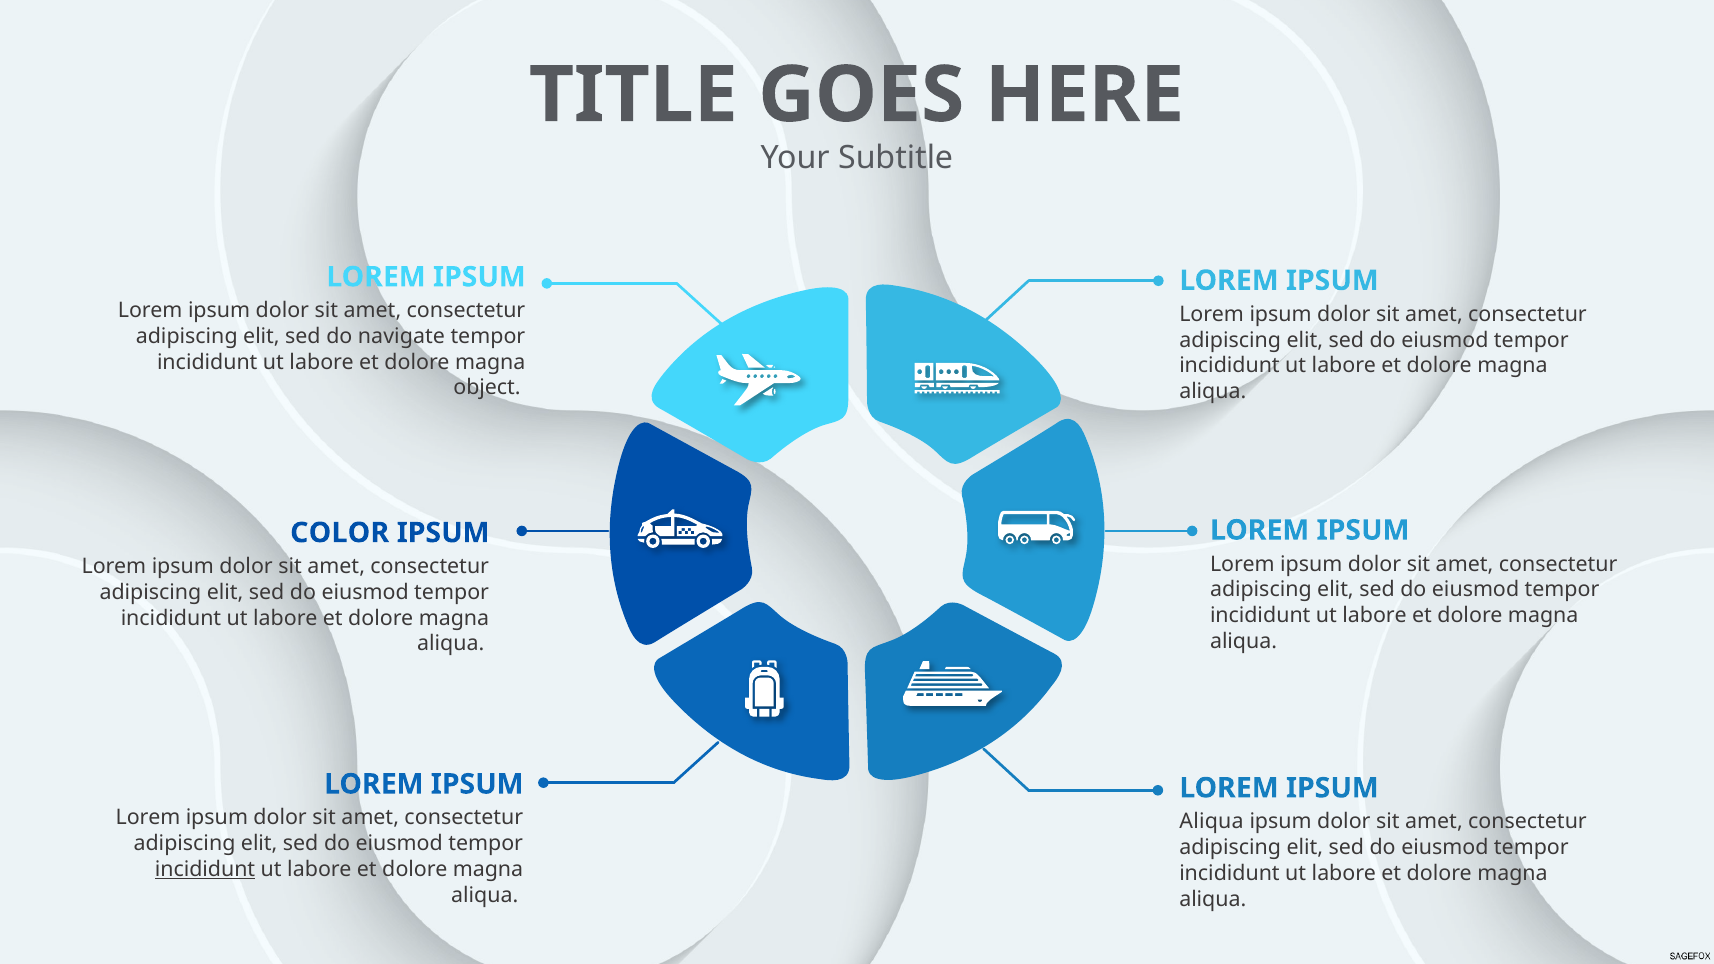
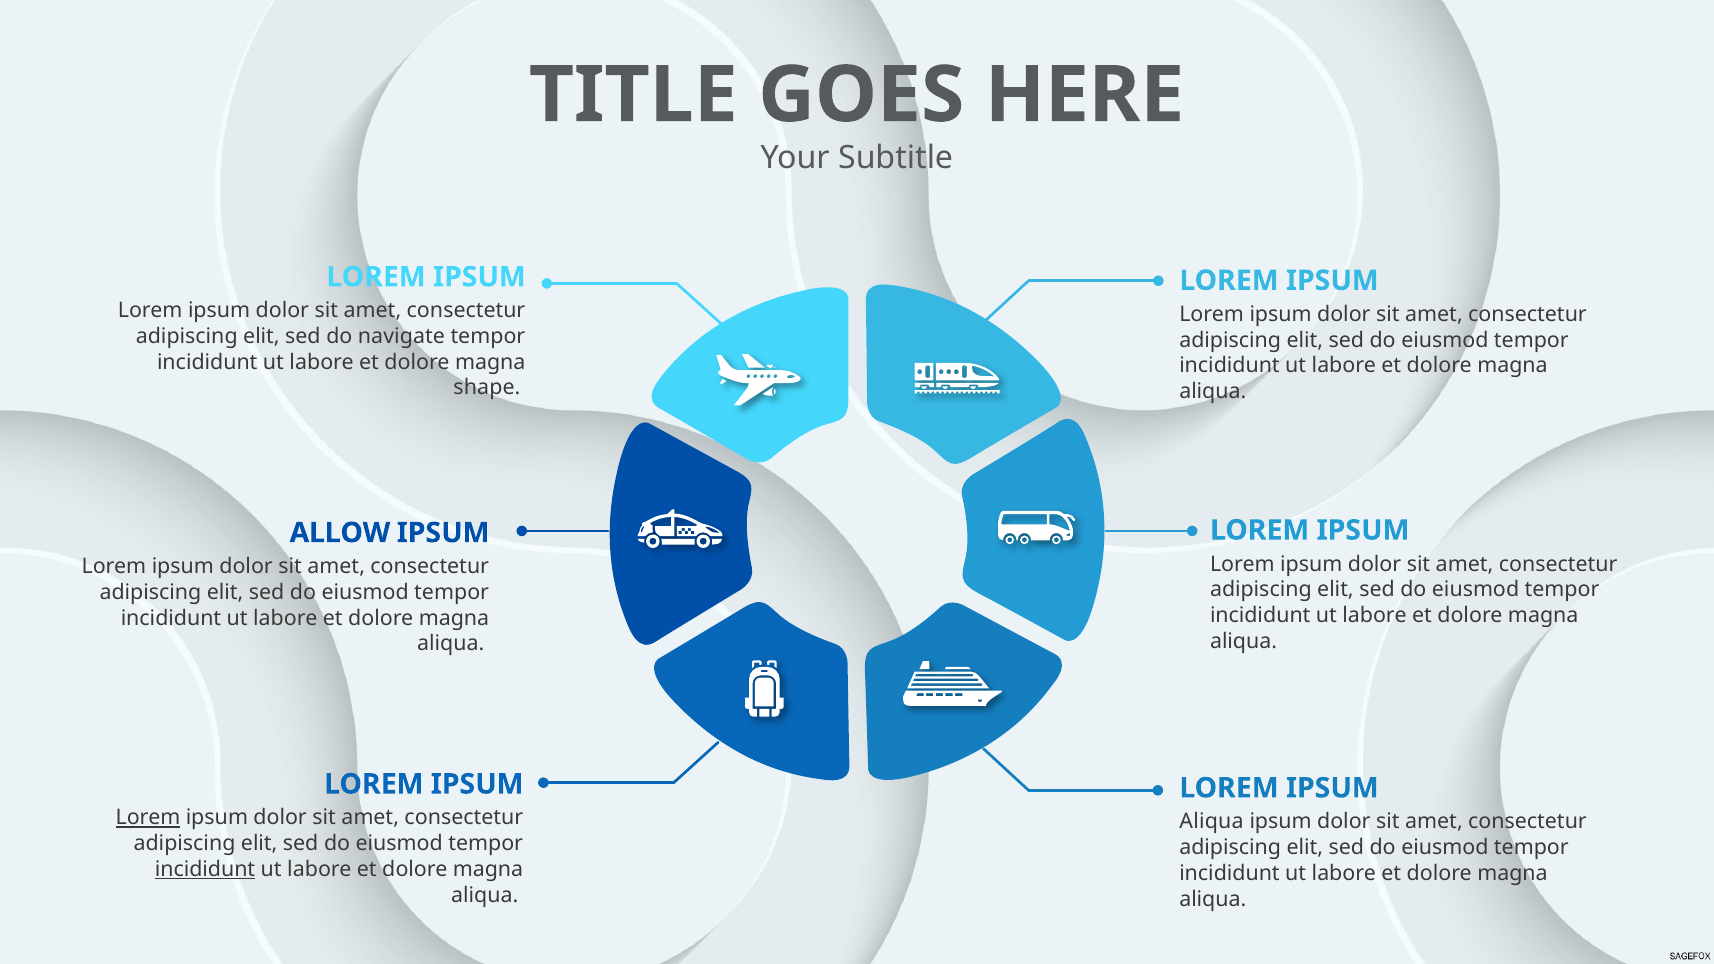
object: object -> shape
COLOR: COLOR -> ALLOW
Lorem at (148, 818) underline: none -> present
